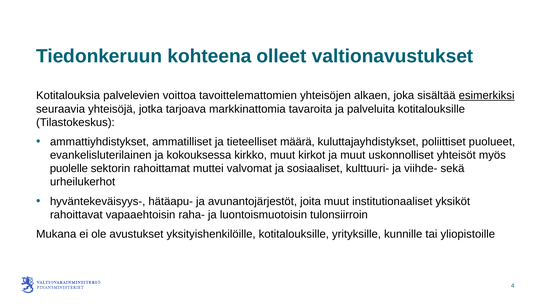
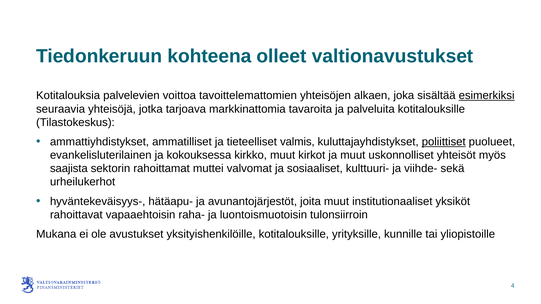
määrä: määrä -> valmis
poliittiset underline: none -> present
puolelle: puolelle -> saajista
